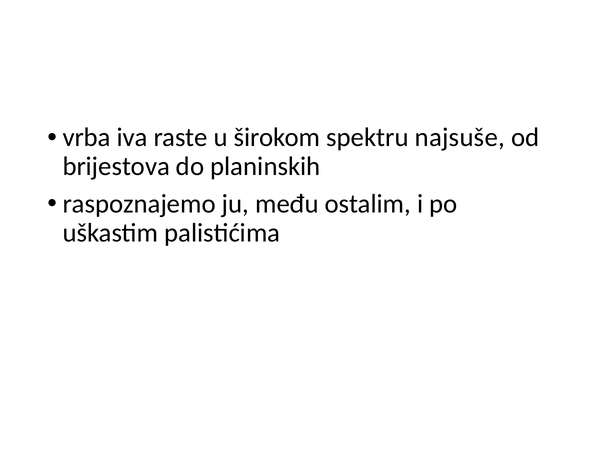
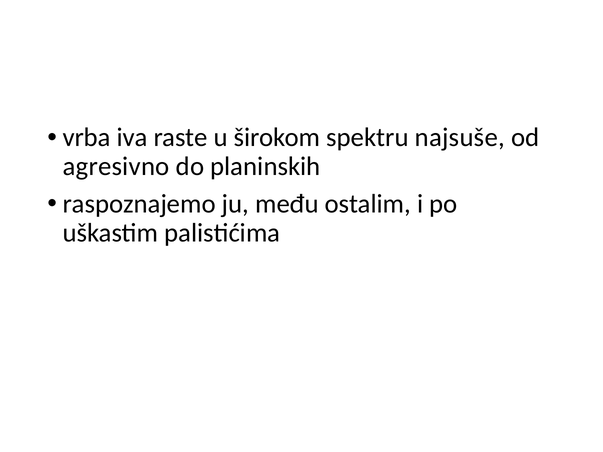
brijestova: brijestova -> agresivno
